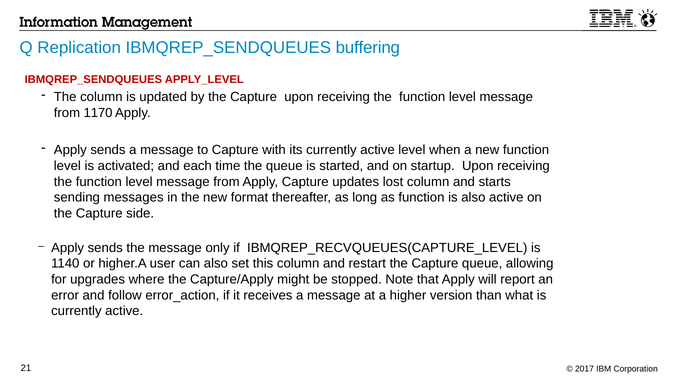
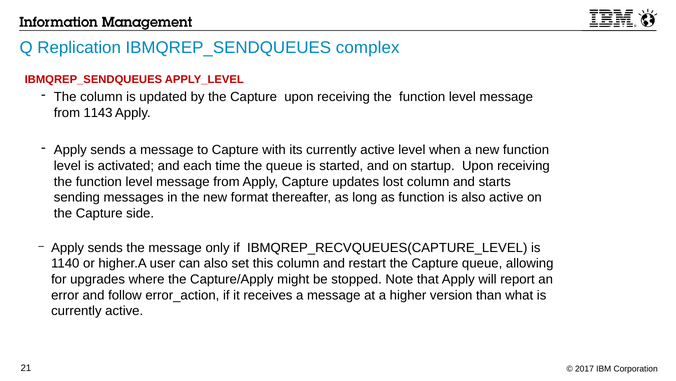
buffering: buffering -> complex
1170: 1170 -> 1143
